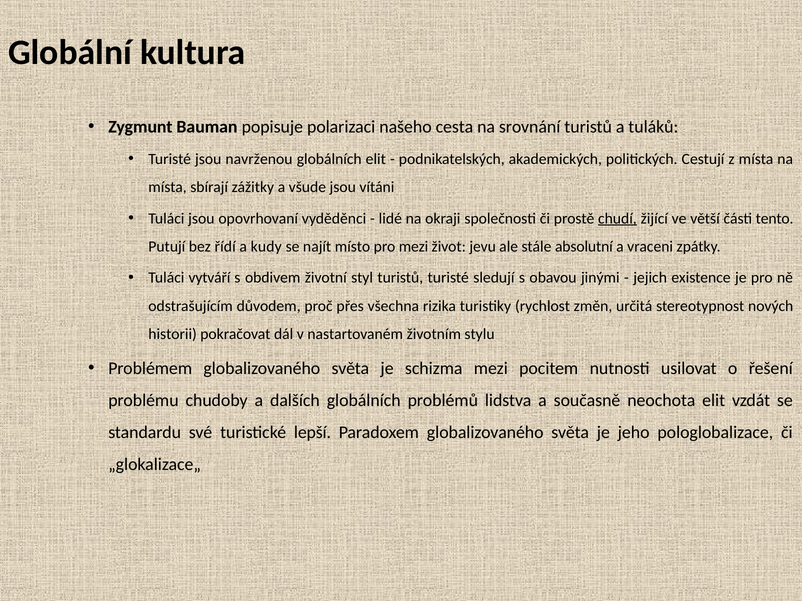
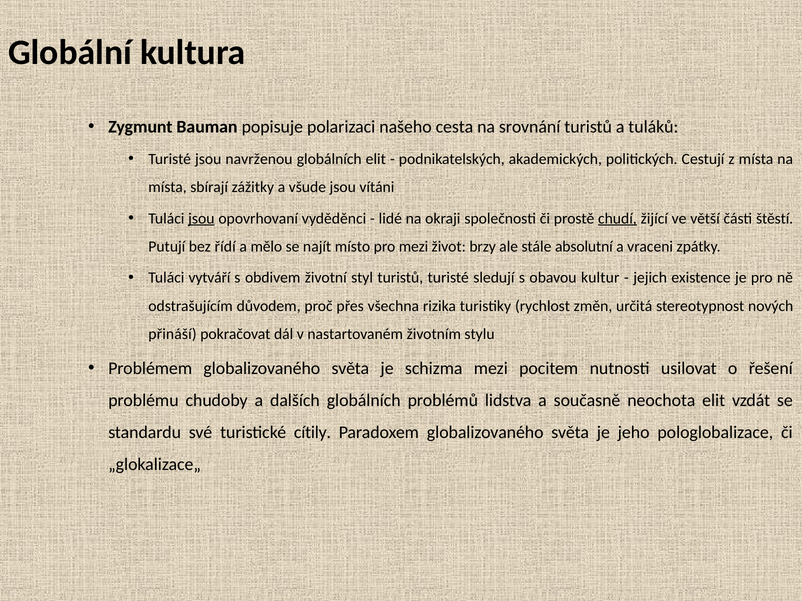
jsou at (201, 219) underline: none -> present
tento: tento -> štěstí
kudy: kudy -> mělo
jevu: jevu -> brzy
jinými: jinými -> kultur
historii: historii -> přináší
lepší: lepší -> cítily
